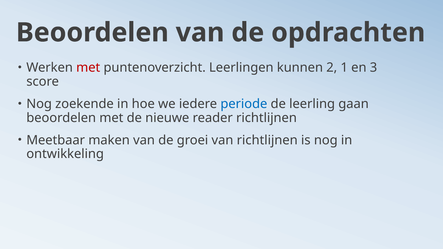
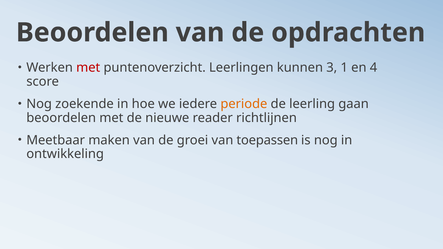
2: 2 -> 3
3: 3 -> 4
periode colour: blue -> orange
van richtlijnen: richtlijnen -> toepassen
